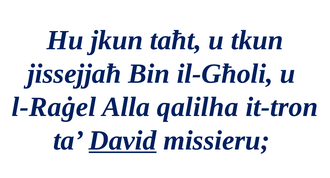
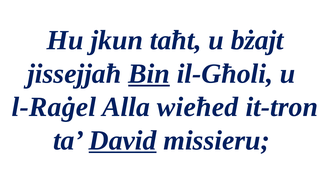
tkun: tkun -> bżajt
Bin underline: none -> present
qalilha: qalilha -> wieħed
